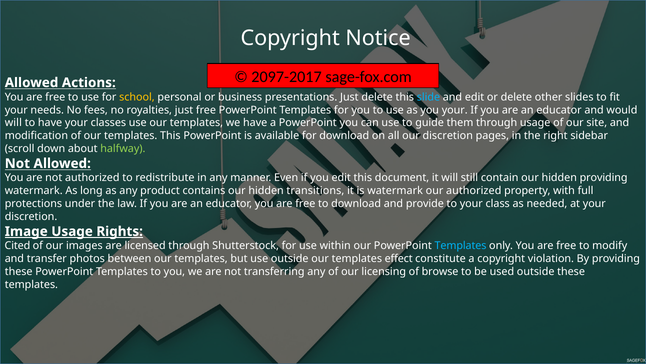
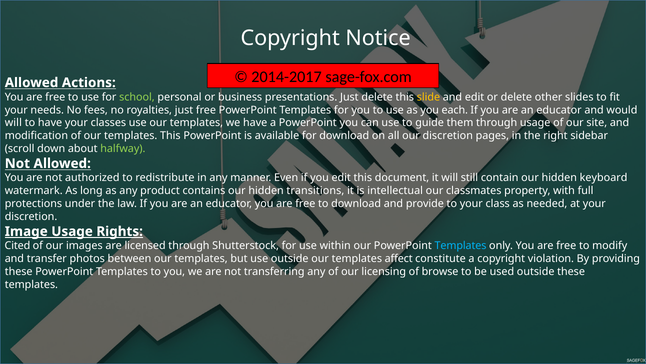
2097-2017: 2097-2017 -> 2014-2017
school colour: yellow -> light green
slide colour: light blue -> yellow
you your: your -> each
hidden providing: providing -> keyboard
is watermark: watermark -> intellectual
our authorized: authorized -> classmates
effect: effect -> affect
